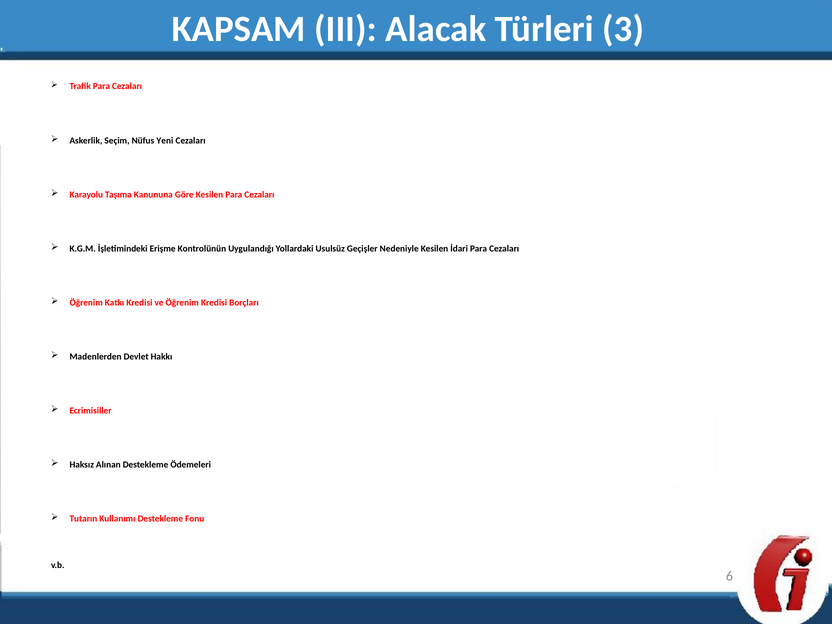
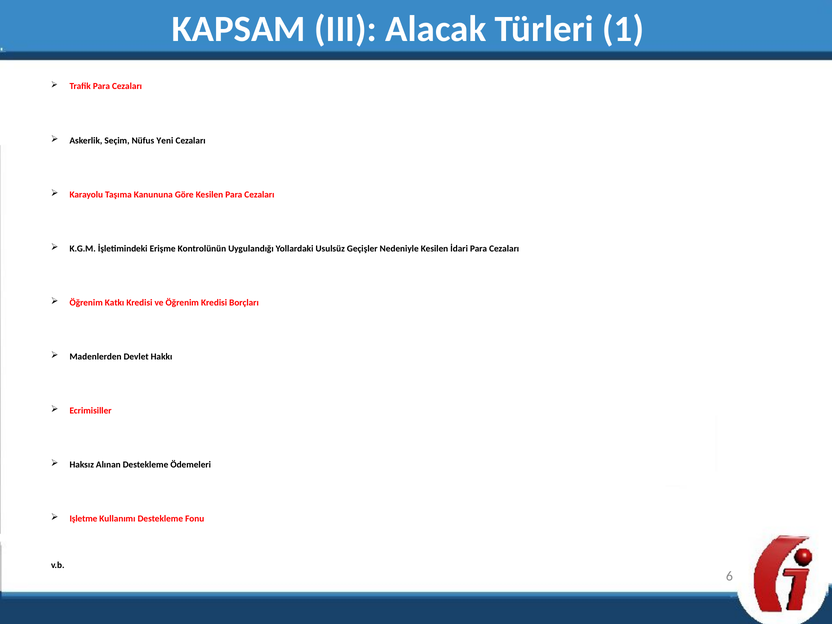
3: 3 -> 1
Tutarın: Tutarın -> Işletme
